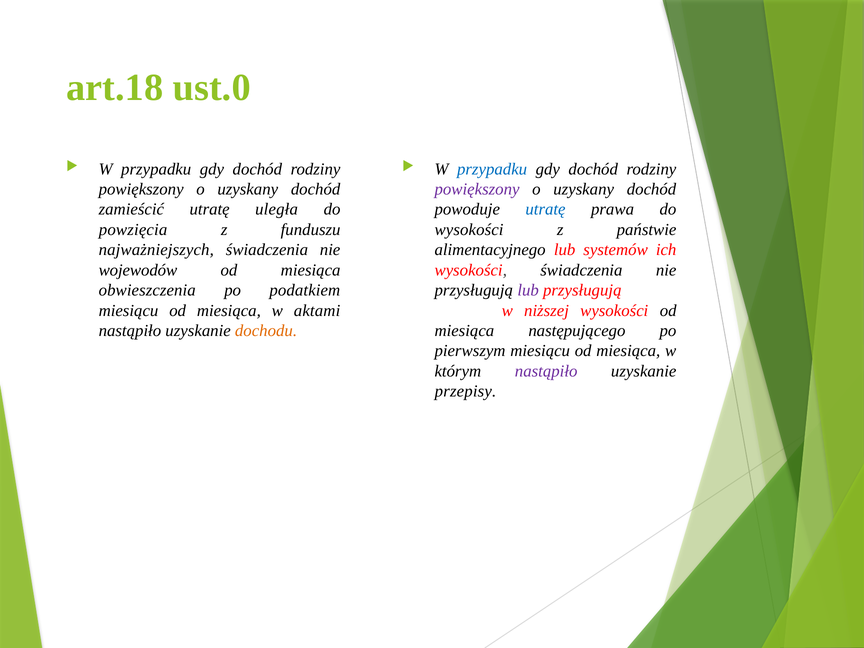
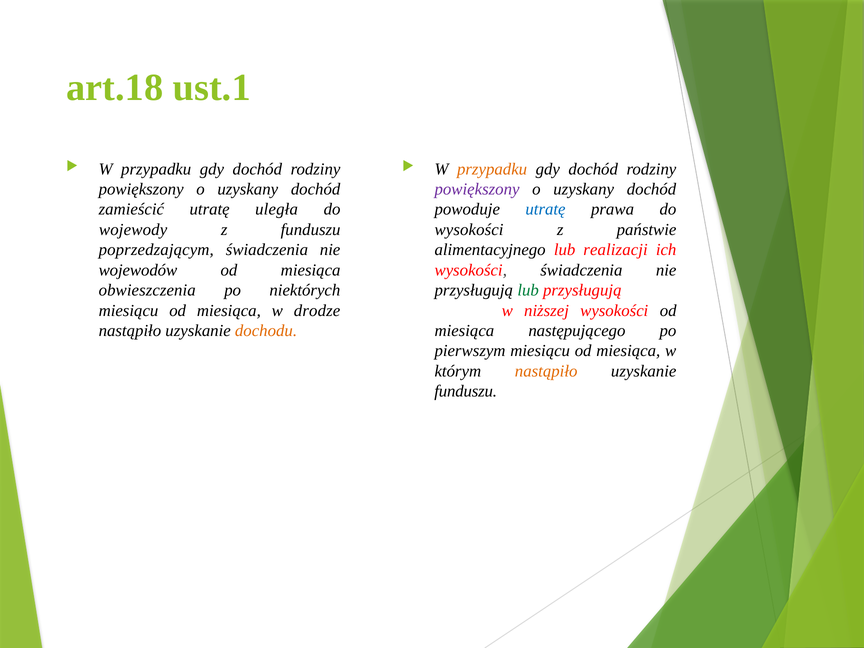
ust.0: ust.0 -> ust.1
przypadku at (492, 169) colour: blue -> orange
powzięcia: powzięcia -> wojewody
najważniejszych: najważniejszych -> poprzedzającym
systemów: systemów -> realizacji
podatkiem: podatkiem -> niektórych
lub at (528, 290) colour: purple -> green
aktami: aktami -> drodze
nastąpiło at (546, 371) colour: purple -> orange
przepisy at (465, 391): przepisy -> funduszu
